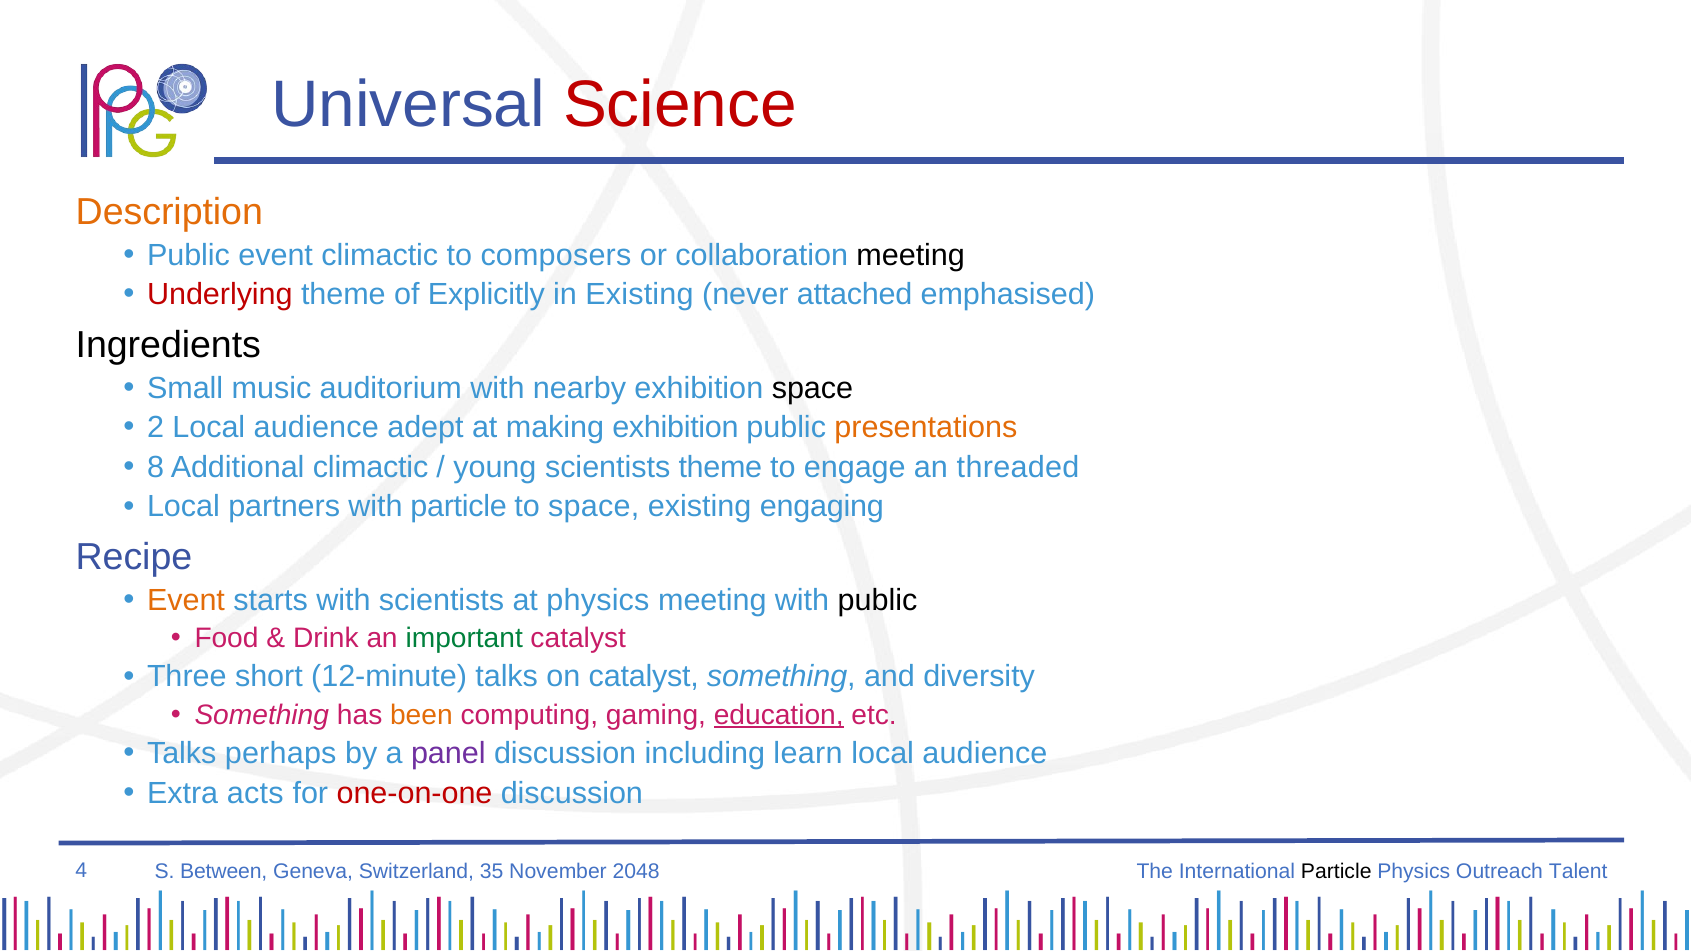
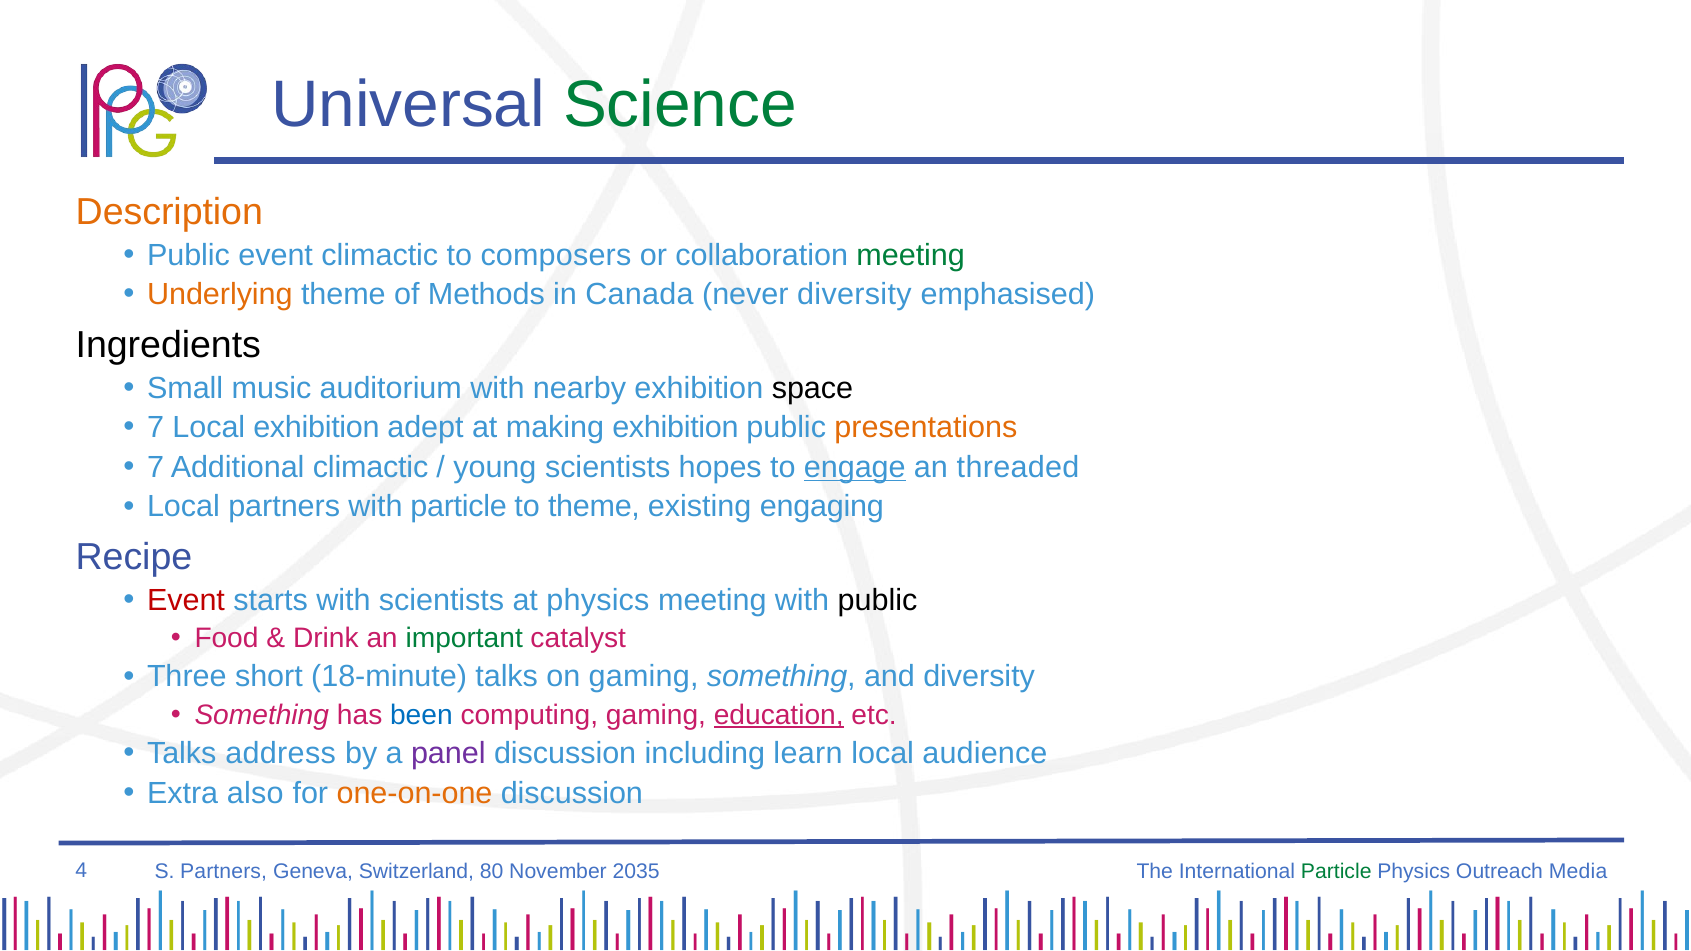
Science colour: red -> green
meeting at (911, 255) colour: black -> green
Underlying colour: red -> orange
Explicitly: Explicitly -> Methods
in Existing: Existing -> Canada
never attached: attached -> diversity
2 at (156, 428): 2 -> 7
audience at (316, 428): audience -> exhibition
8 at (156, 467): 8 -> 7
scientists theme: theme -> hopes
engage underline: none -> present
to space: space -> theme
Event at (186, 600) colour: orange -> red
12-minute: 12-minute -> 18-minute
on catalyst: catalyst -> gaming
been colour: orange -> blue
perhaps: perhaps -> address
acts: acts -> also
one-on-one colour: red -> orange
Particle at (1336, 871) colour: black -> green
Talent: Talent -> Media
S Between: Between -> Partners
35: 35 -> 80
2048: 2048 -> 2035
